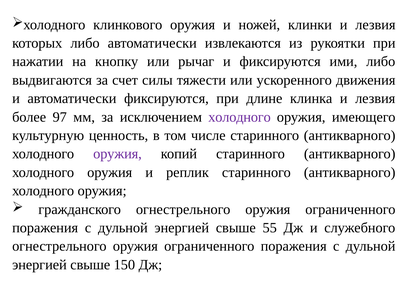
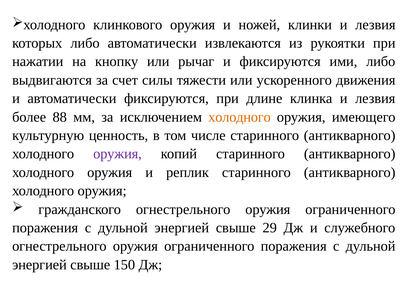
97: 97 -> 88
холодного at (240, 117) colour: purple -> orange
55: 55 -> 29
